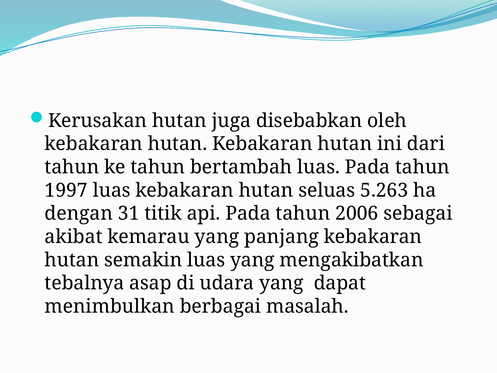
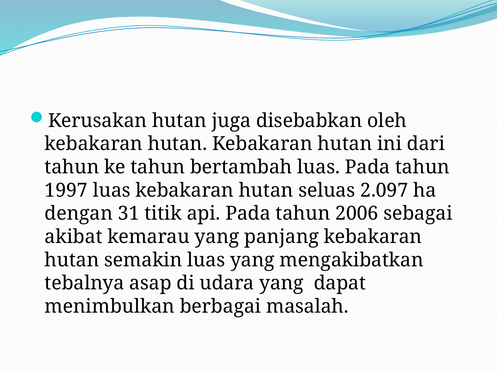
5.263: 5.263 -> 2.097
